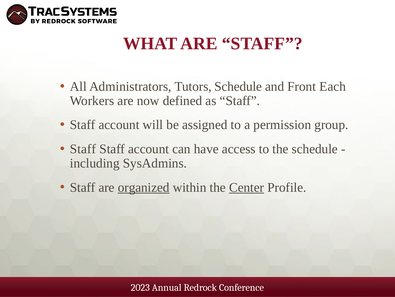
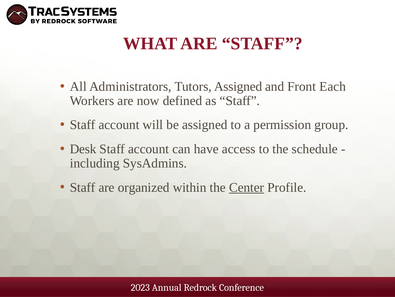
Tutors Schedule: Schedule -> Assigned
Staff at (83, 149): Staff -> Desk
organized underline: present -> none
